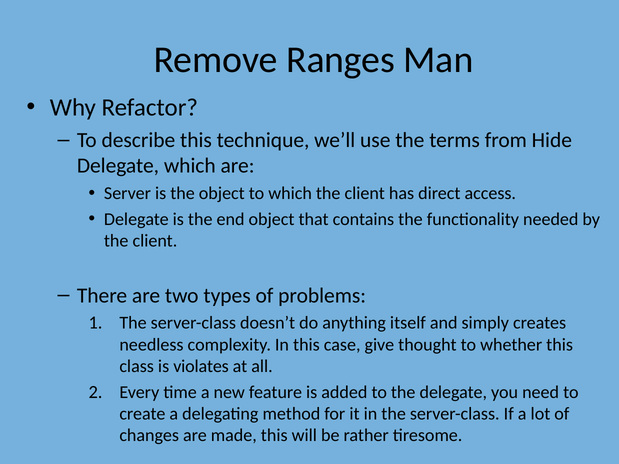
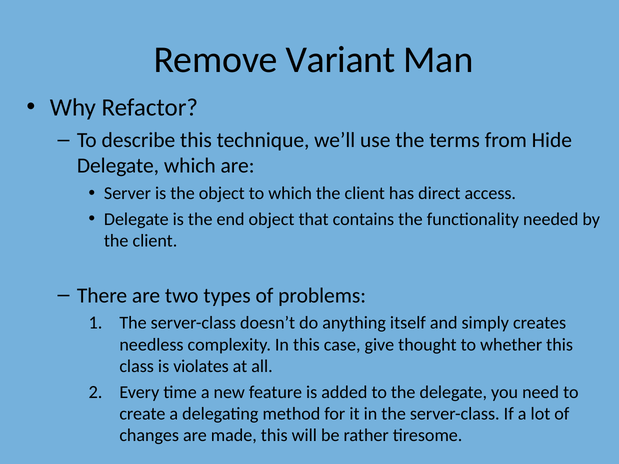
Ranges: Ranges -> Variant
